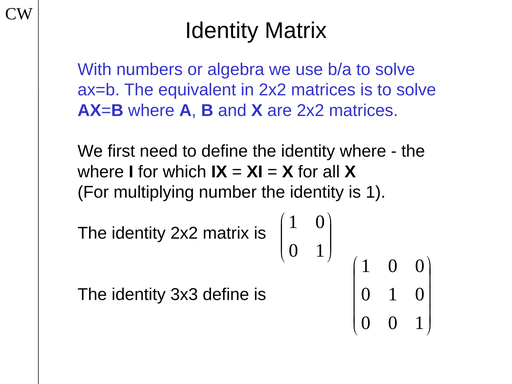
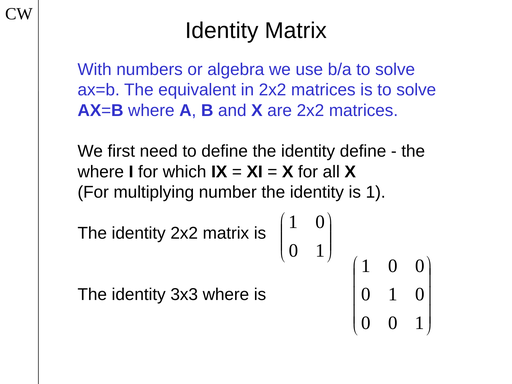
identity where: where -> define
3x3 define: define -> where
